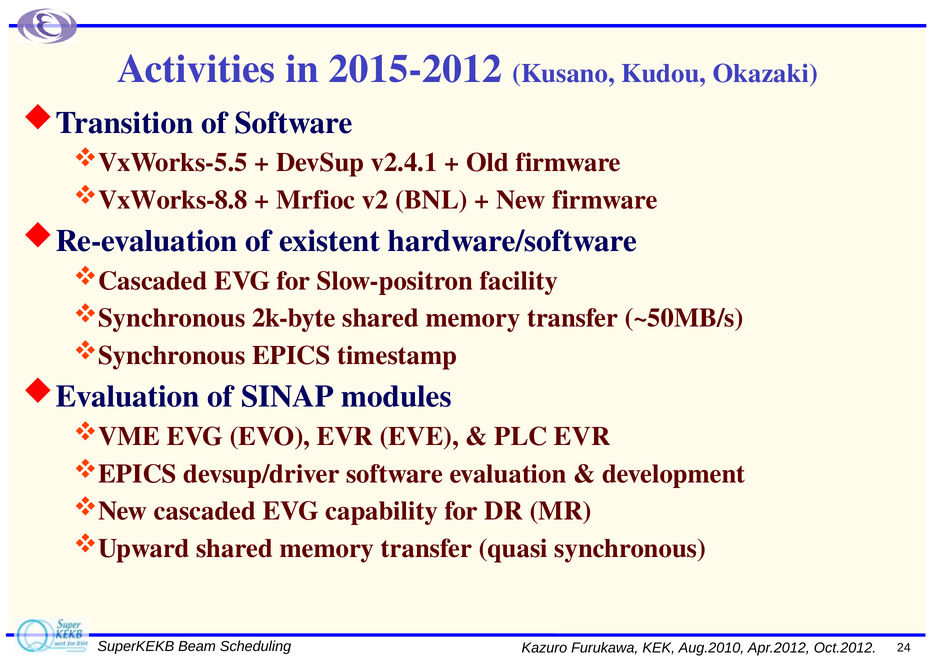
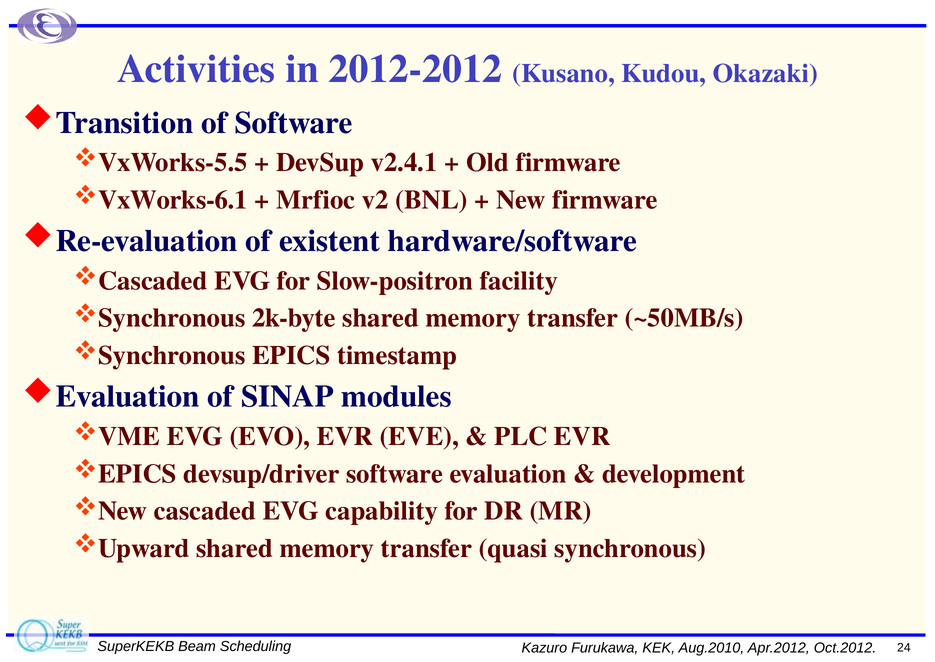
2015-2012: 2015-2012 -> 2012-2012
VxWorks-8.8: VxWorks-8.8 -> VxWorks-6.1
